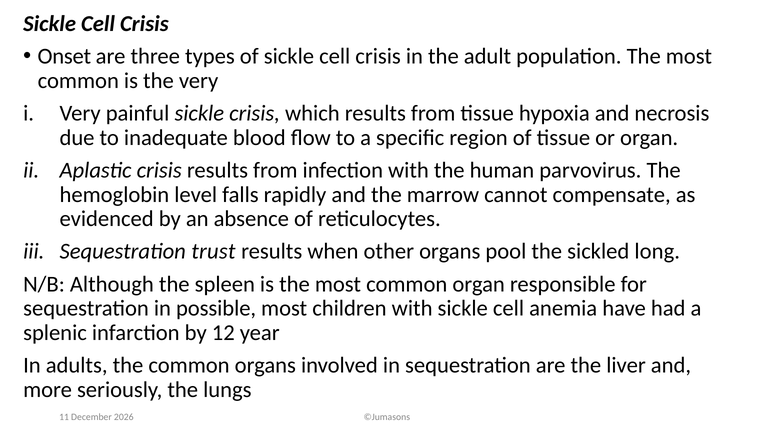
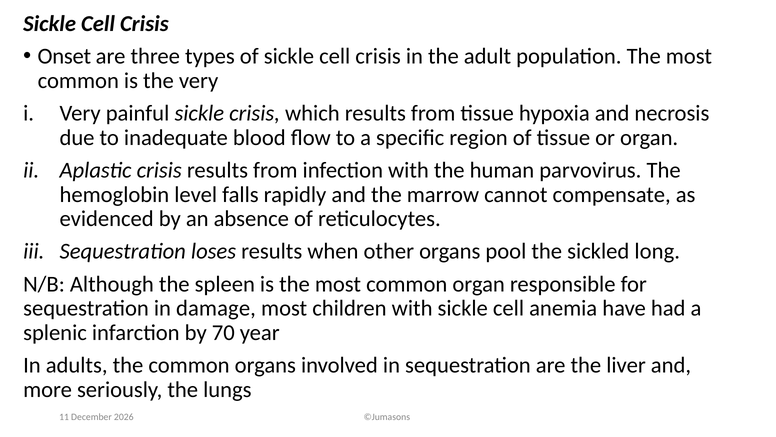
trust: trust -> loses
possible: possible -> damage
12: 12 -> 70
